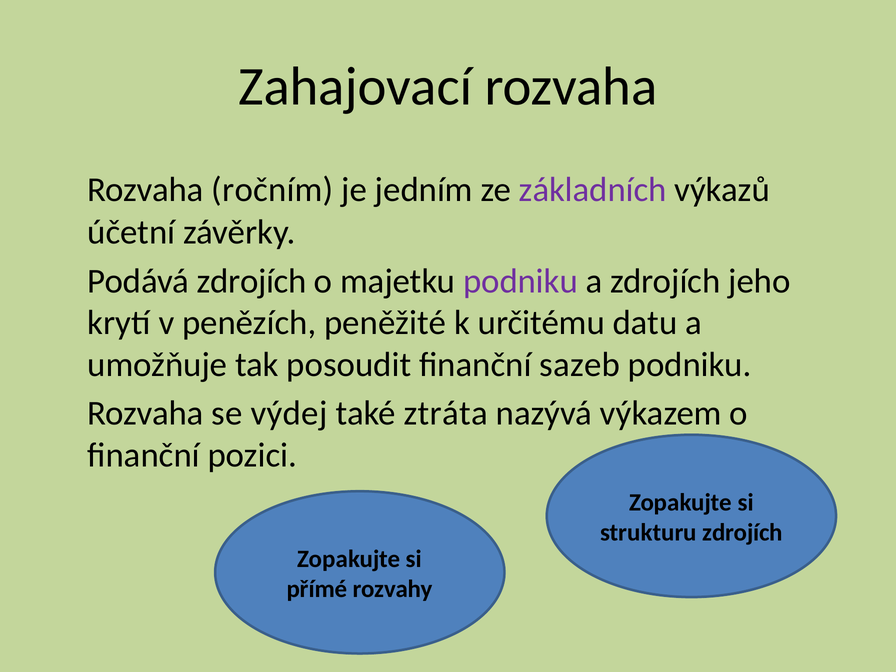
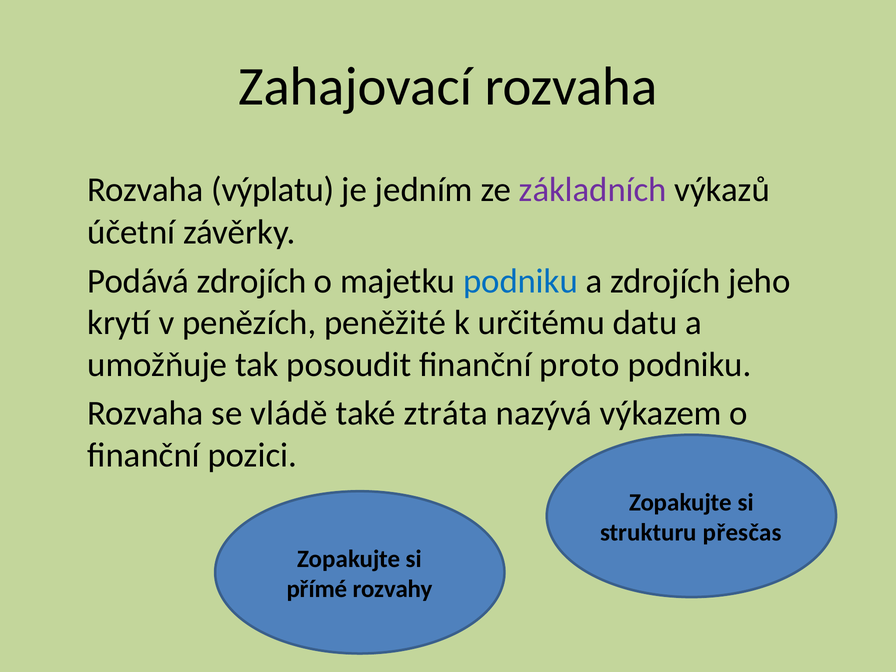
ročním: ročním -> výplatu
podniku at (520, 281) colour: purple -> blue
sazeb: sazeb -> proto
výdej: výdej -> vládě
strukturu zdrojích: zdrojích -> přesčas
